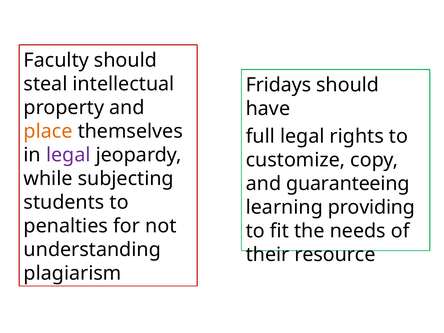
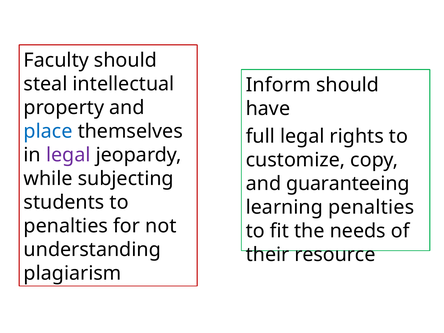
Fridays: Fridays -> Inform
place colour: orange -> blue
learning providing: providing -> penalties
